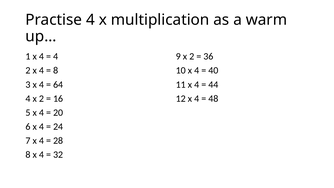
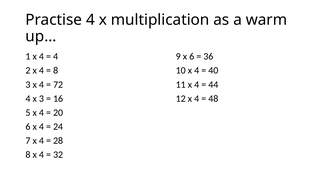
9 x 2: 2 -> 6
64: 64 -> 72
4 x 2: 2 -> 3
